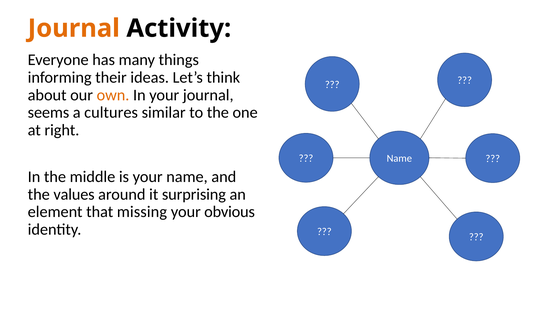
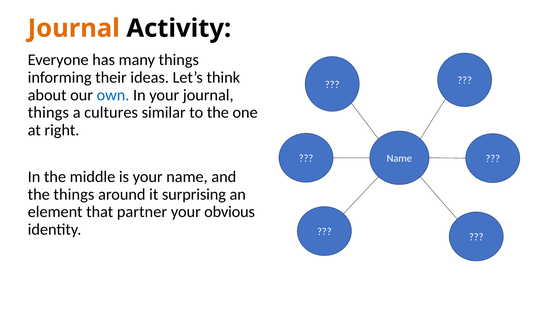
own colour: orange -> blue
seems at (48, 112): seems -> things
the values: values -> things
missing: missing -> partner
